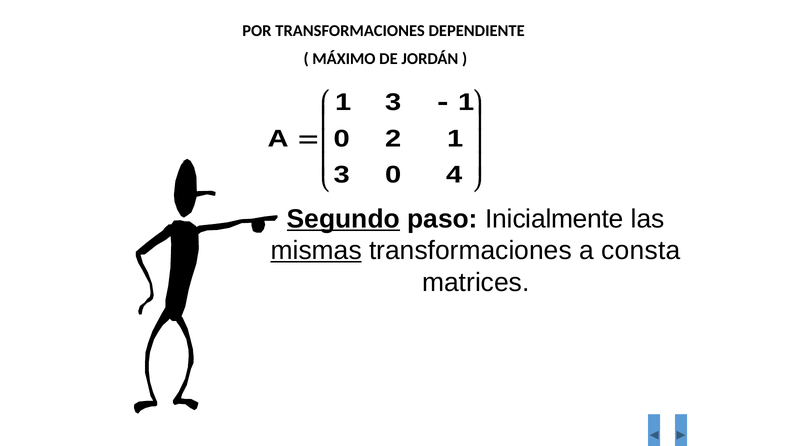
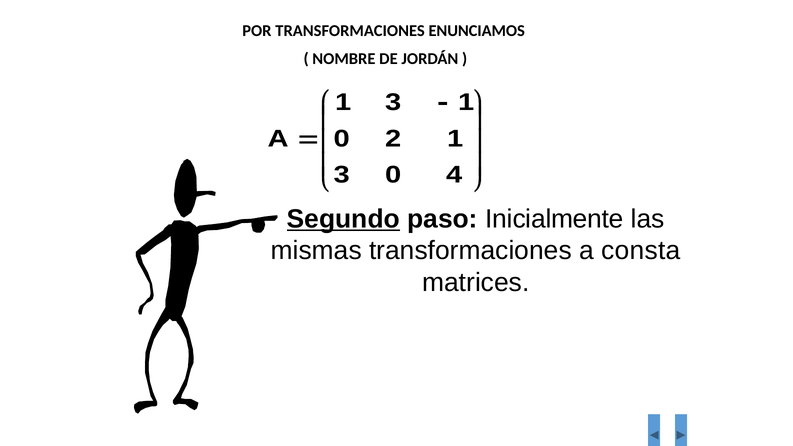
DEPENDIENTE: DEPENDIENTE -> ENUNCIAMOS
MÁXIMO: MÁXIMO -> NOMBRE
mismas underline: present -> none
